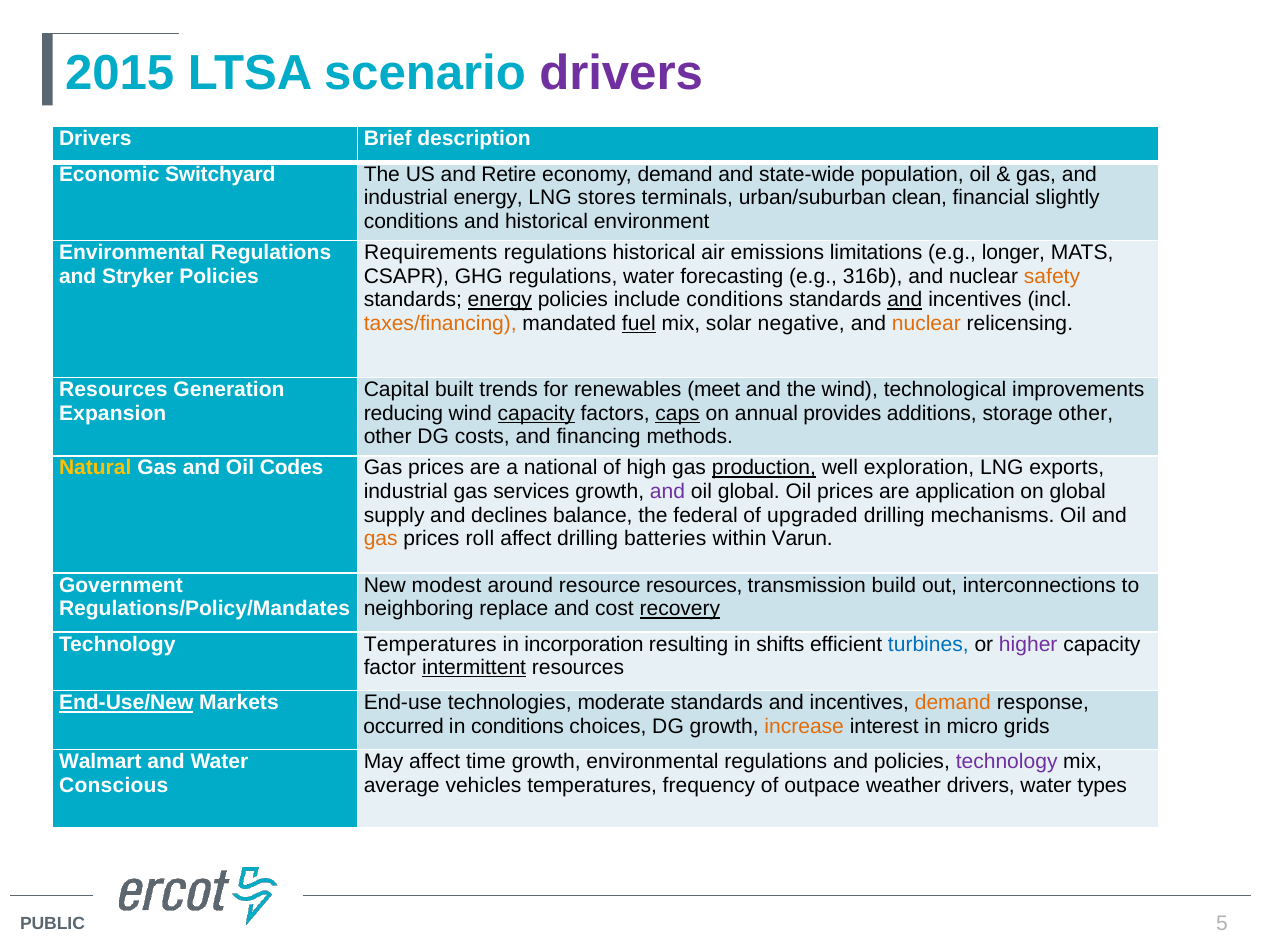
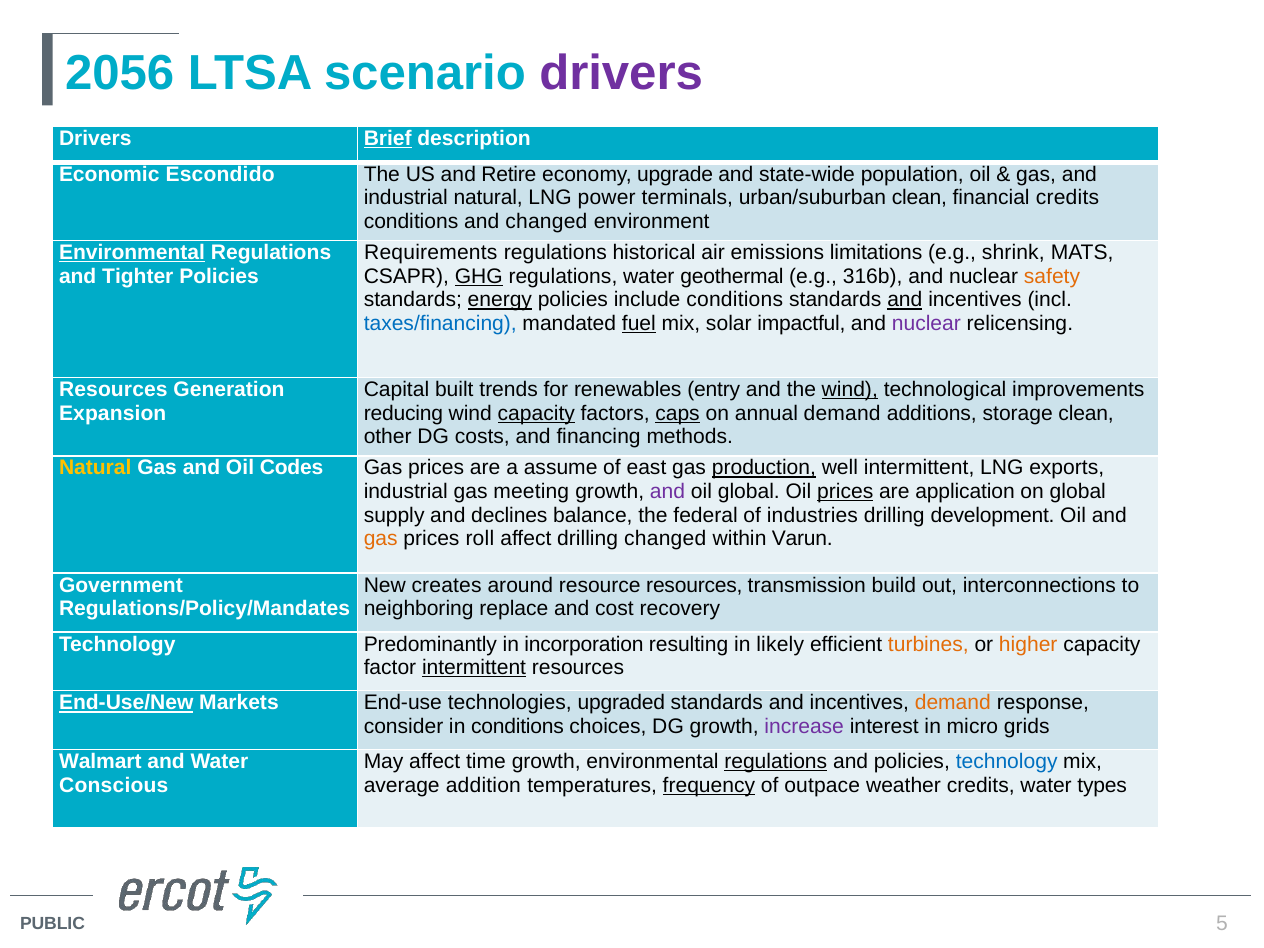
2015: 2015 -> 2056
Brief underline: none -> present
Switchyard: Switchyard -> Escondido
economy demand: demand -> upgrade
industrial energy: energy -> natural
stores: stores -> power
financial slightly: slightly -> credits
and historical: historical -> changed
Environmental at (132, 253) underline: none -> present
longer: longer -> shrink
Stryker: Stryker -> Tighter
GHG underline: none -> present
forecasting: forecasting -> geothermal
taxes/financing colour: orange -> blue
negative: negative -> impactful
nuclear at (926, 323) colour: orange -> purple
meet: meet -> entry
wind at (850, 390) underline: none -> present
annual provides: provides -> demand
storage other: other -> clean
national: national -> assume
high: high -> east
well exploration: exploration -> intermittent
services: services -> meeting
prices at (845, 492) underline: none -> present
upgraded: upgraded -> industries
mechanisms: mechanisms -> development
drilling batteries: batteries -> changed
modest: modest -> creates
recovery underline: present -> none
Technology Temperatures: Temperatures -> Predominantly
shifts: shifts -> likely
turbines colour: blue -> orange
higher colour: purple -> orange
moderate: moderate -> upgraded
occurred: occurred -> consider
increase colour: orange -> purple
regulations at (776, 762) underline: none -> present
technology at (1007, 762) colour: purple -> blue
vehicles: vehicles -> addition
frequency underline: none -> present
weather drivers: drivers -> credits
